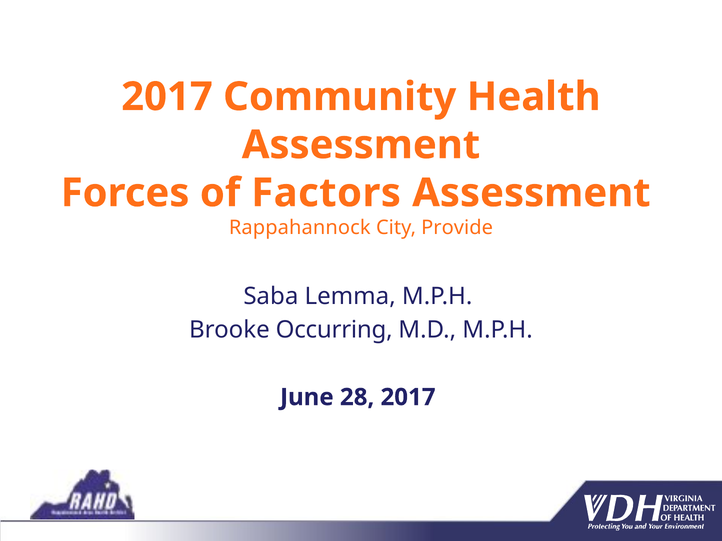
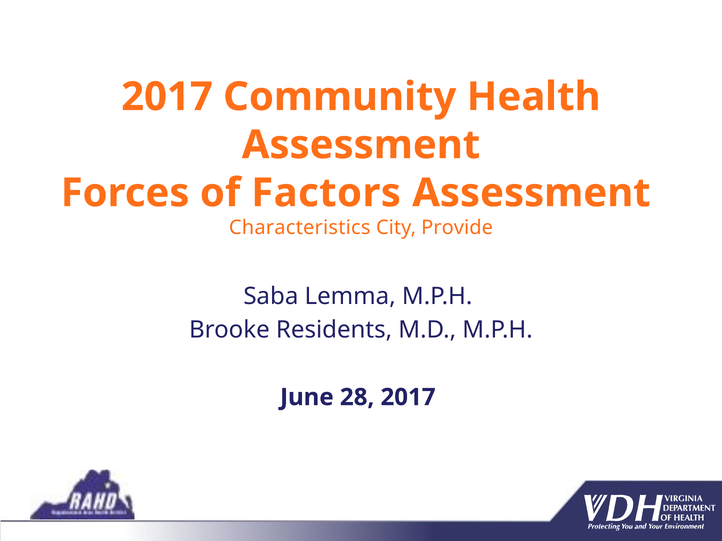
Rappahannock: Rappahannock -> Characteristics
Occurring: Occurring -> Residents
